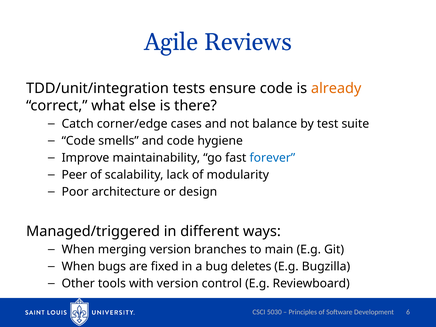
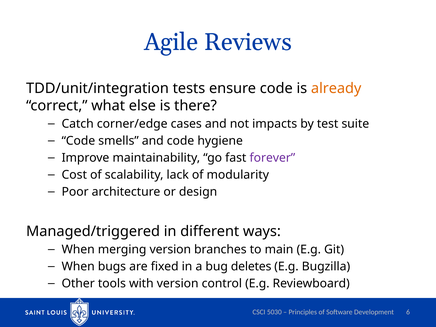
balance: balance -> impacts
forever colour: blue -> purple
Peer: Peer -> Cost
